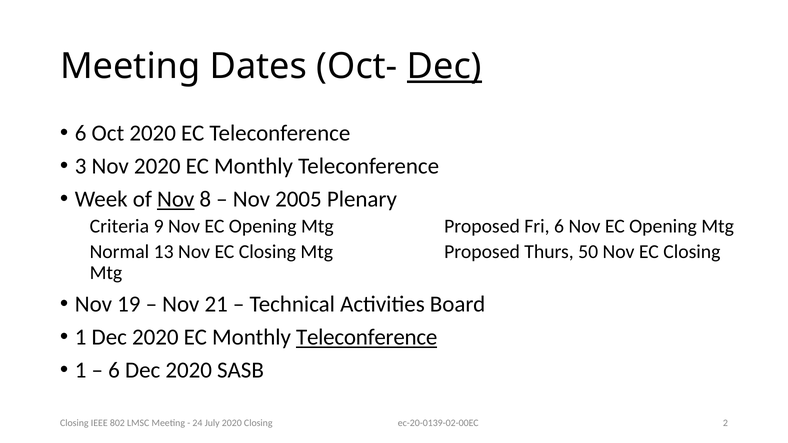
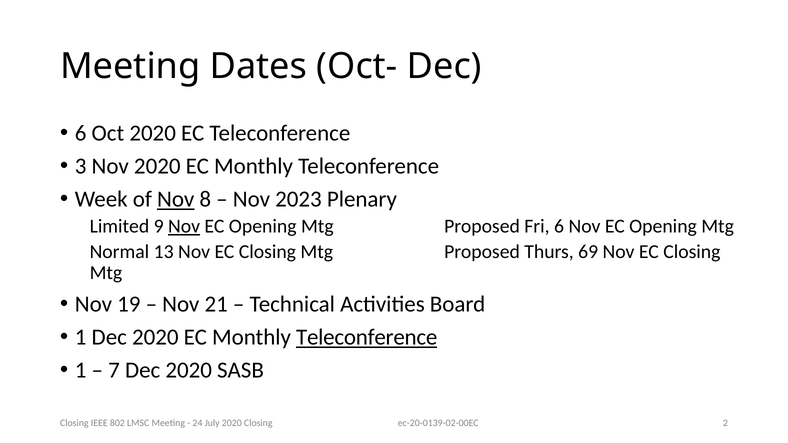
Dec at (444, 66) underline: present -> none
2005: 2005 -> 2023
Criteria: Criteria -> Limited
Nov at (184, 226) underline: none -> present
50: 50 -> 69
6 at (114, 370): 6 -> 7
